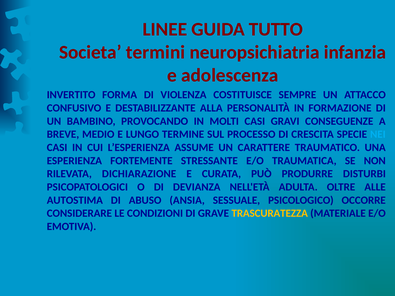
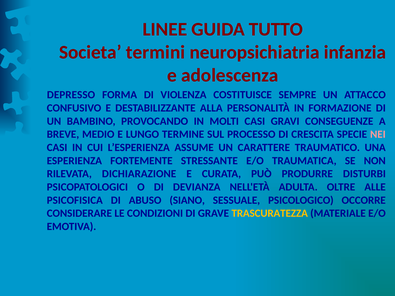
INVERTITO: INVERTITO -> DEPRESSO
NEI colour: light blue -> pink
AUTOSTIMA: AUTOSTIMA -> PSICOFISICA
ANSIA: ANSIA -> SIANO
